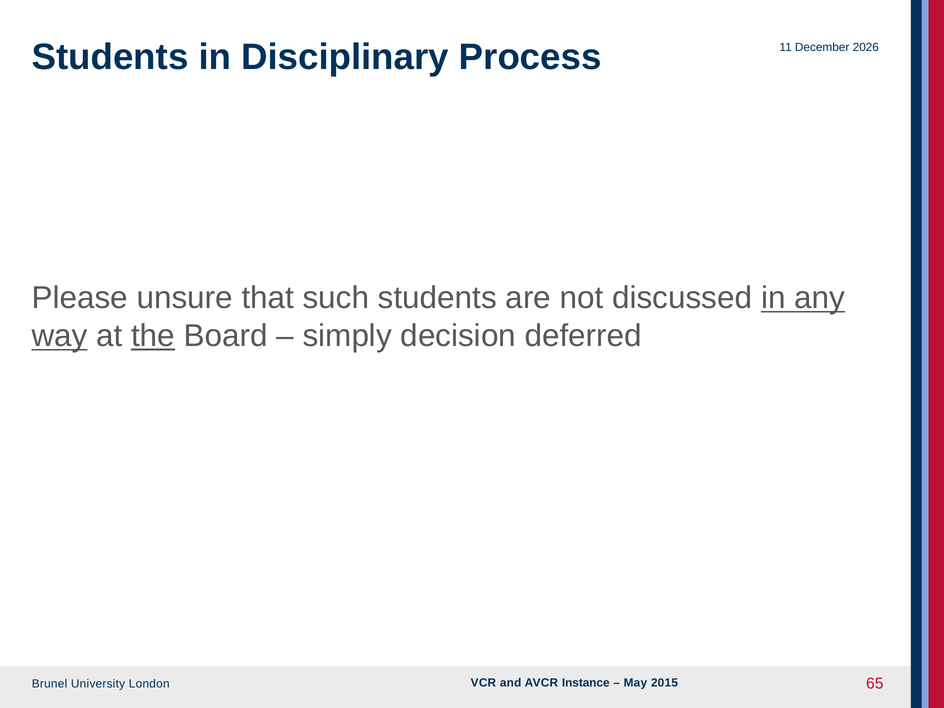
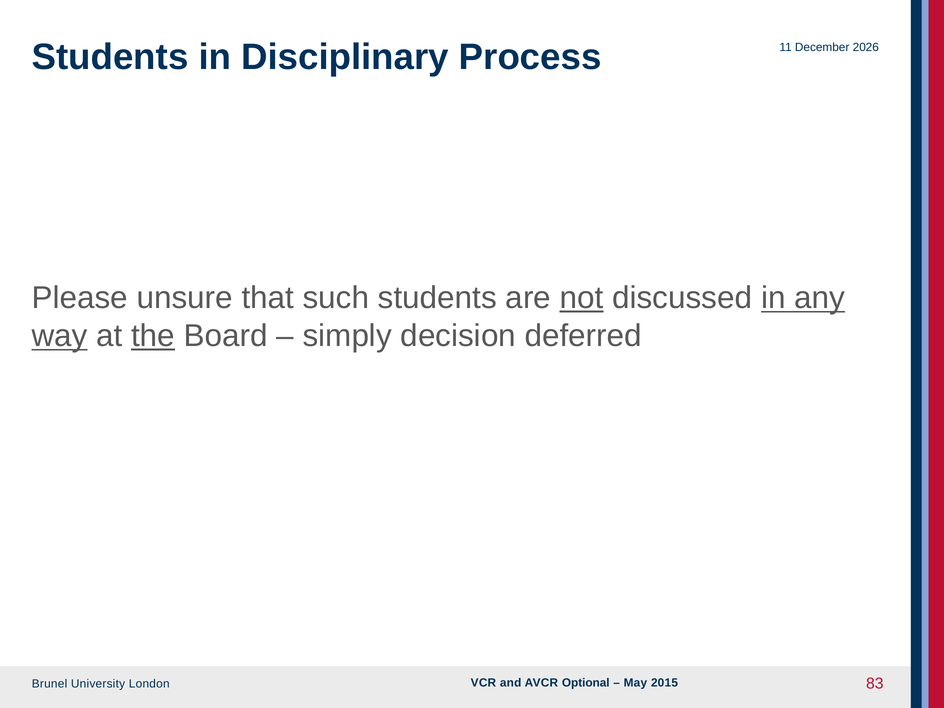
not underline: none -> present
Instance: Instance -> Optional
65: 65 -> 83
